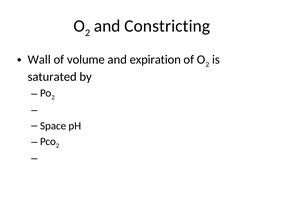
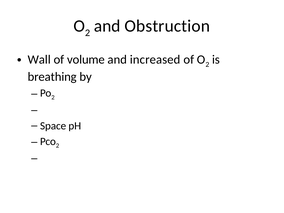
Constricting: Constricting -> Obstruction
expiration: expiration -> increased
saturated: saturated -> breathing
